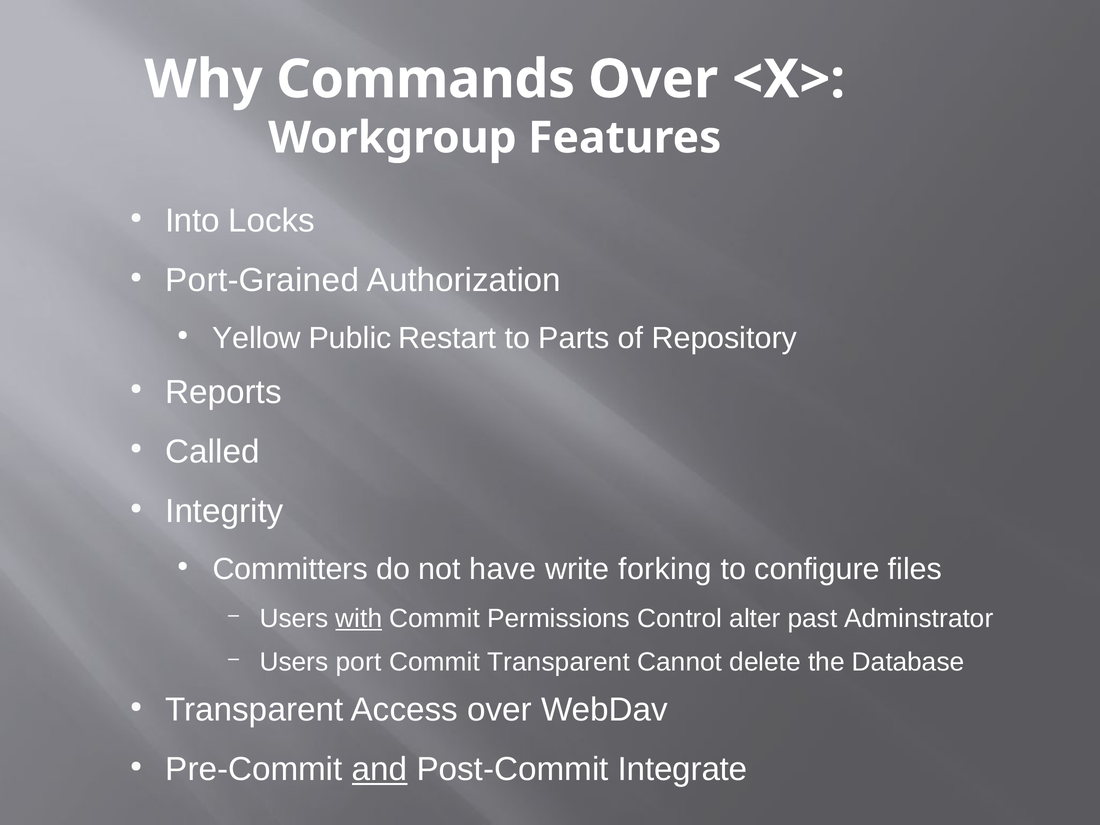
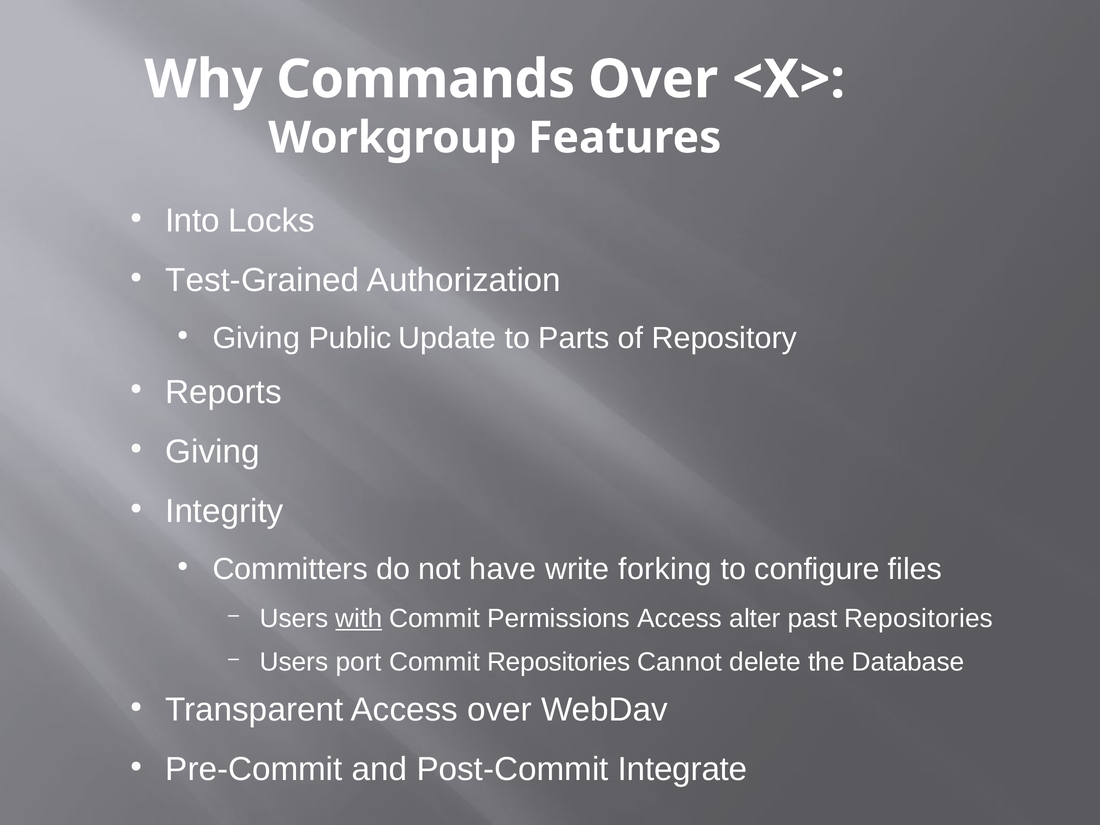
Port-Grained: Port-Grained -> Test-Grained
Yellow at (257, 338): Yellow -> Giving
Restart: Restart -> Update
Called at (212, 452): Called -> Giving
Permissions Control: Control -> Access
past Adminstrator: Adminstrator -> Repositories
Commit Transparent: Transparent -> Repositories
and underline: present -> none
